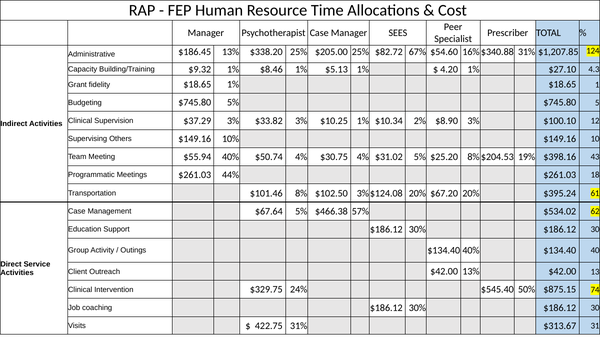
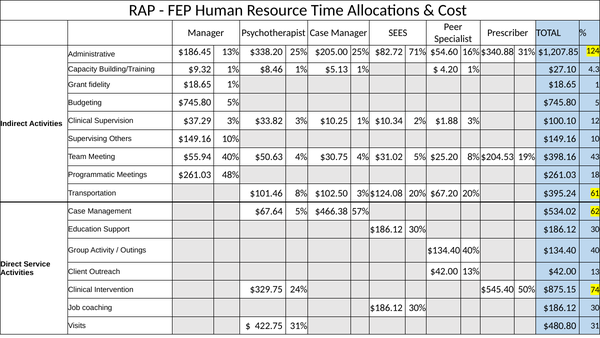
67%: 67% -> 71%
$8.90: $8.90 -> $1.88
$50.74: $50.74 -> $50.63
44%: 44% -> 48%
$313.67: $313.67 -> $480.80
